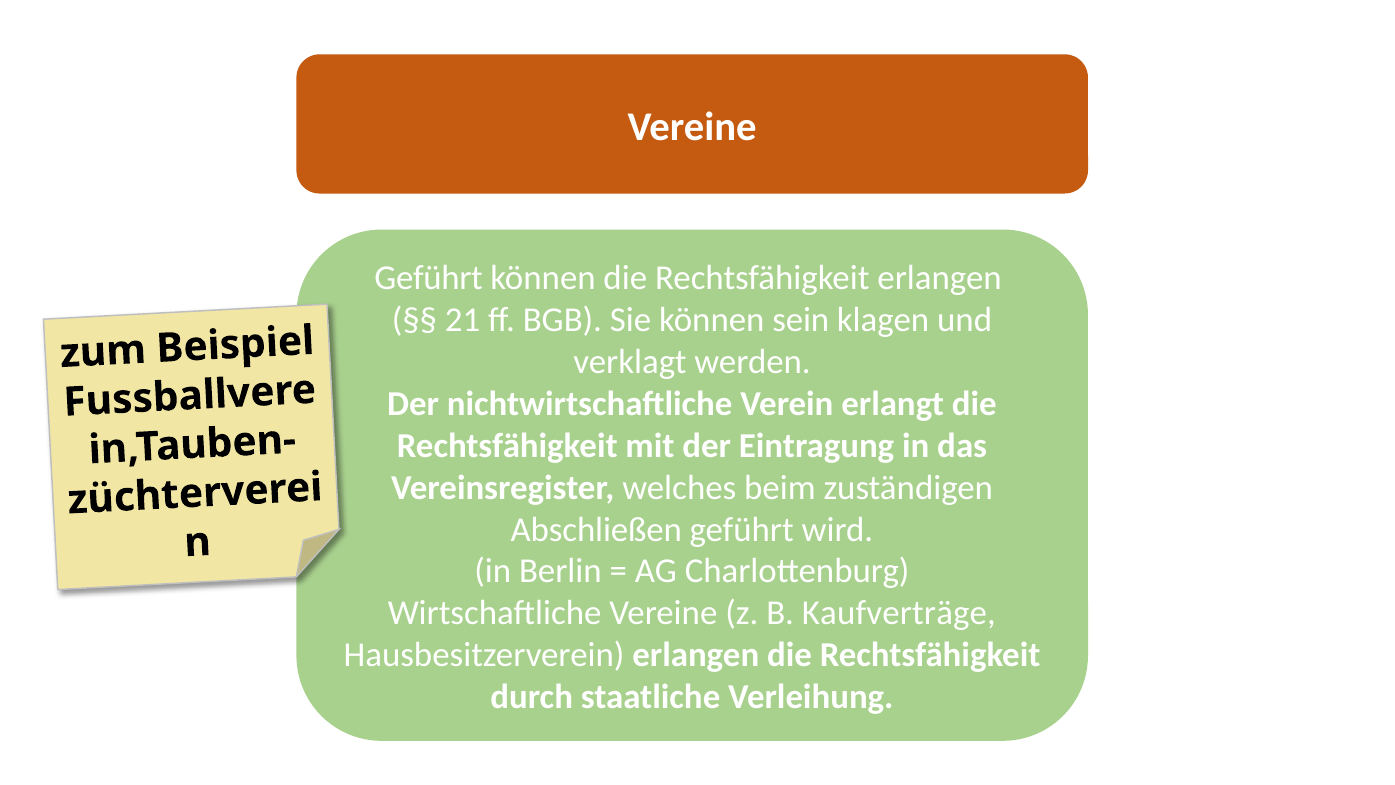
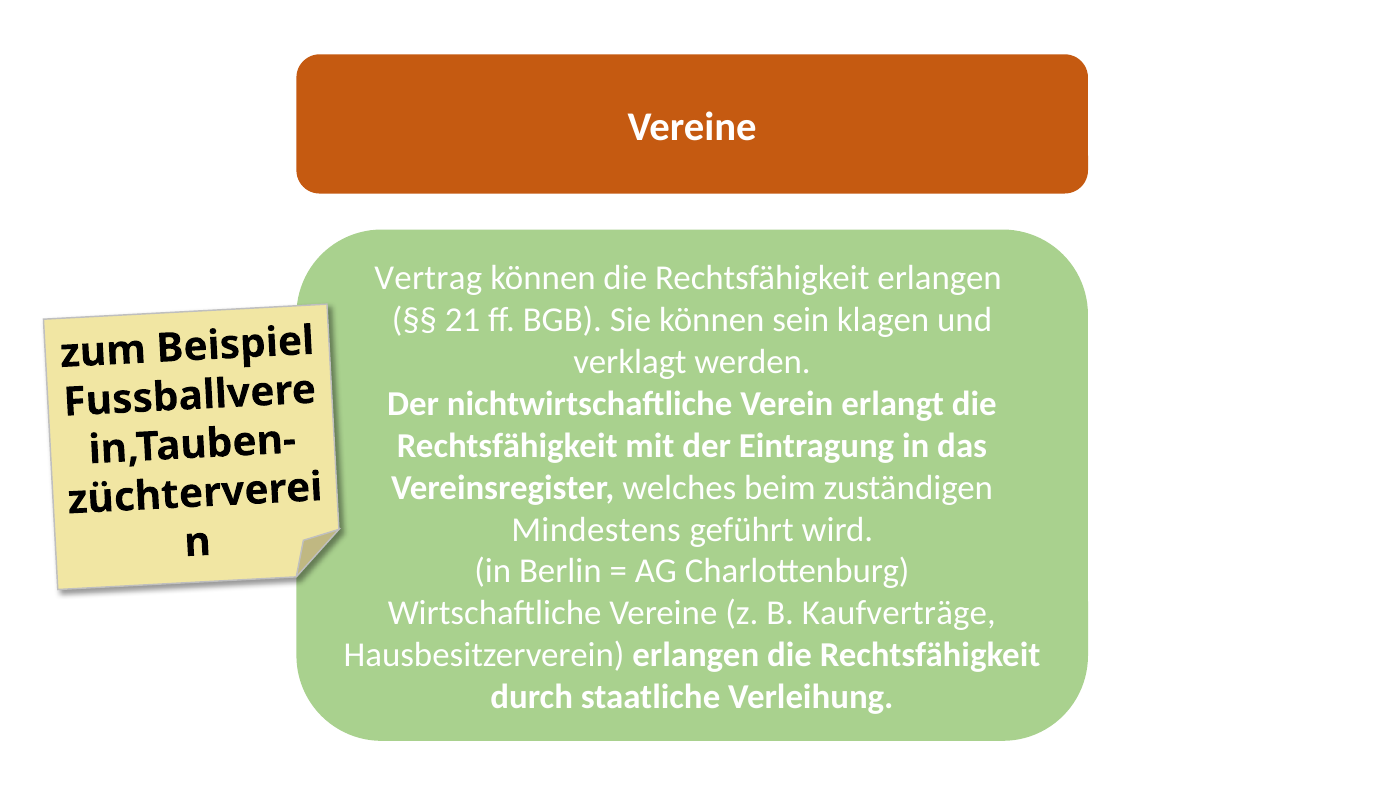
Geführt at (429, 278): Geführt -> Vertrag
Abschließen: Abschließen -> Mindestens
